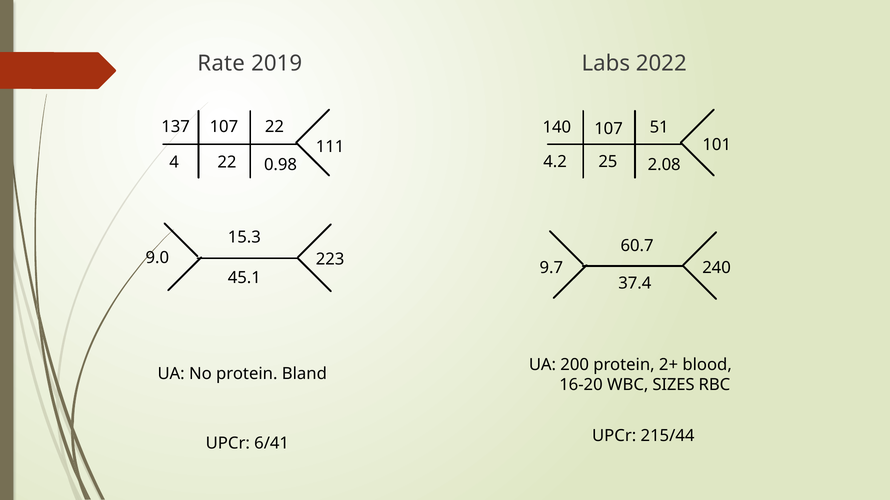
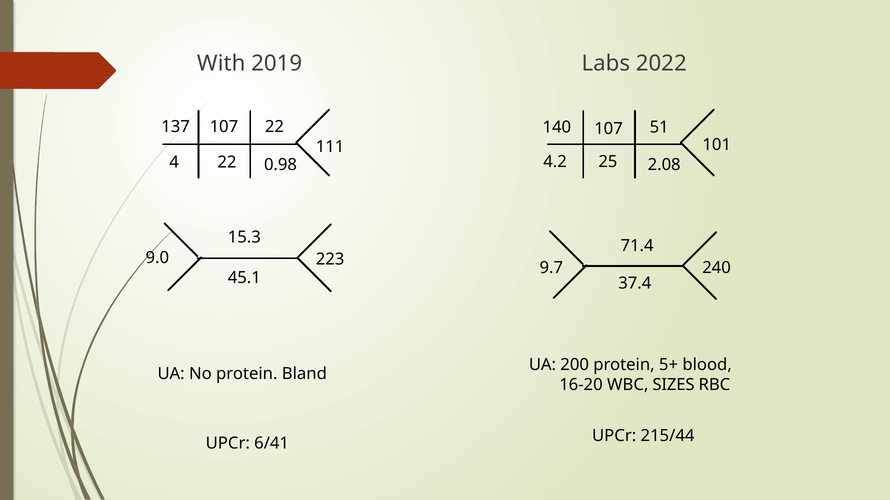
Rate: Rate -> With
60.7: 60.7 -> 71.4
2+: 2+ -> 5+
